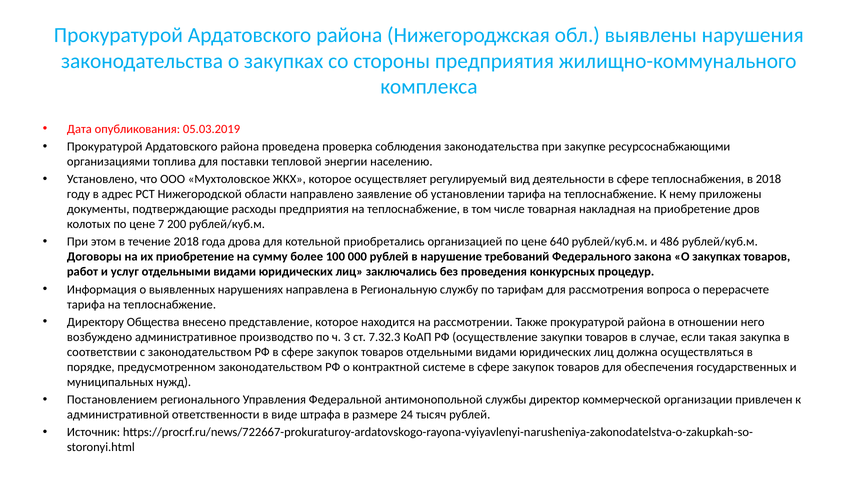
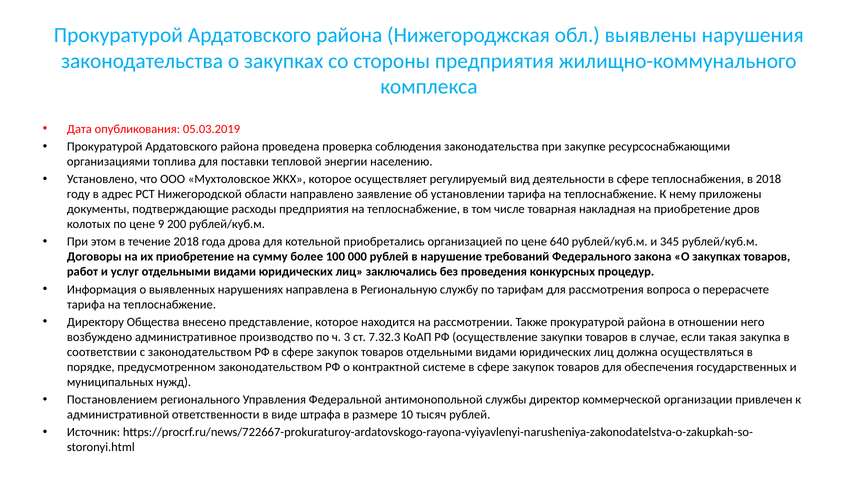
7: 7 -> 9
486: 486 -> 345
24: 24 -> 10
